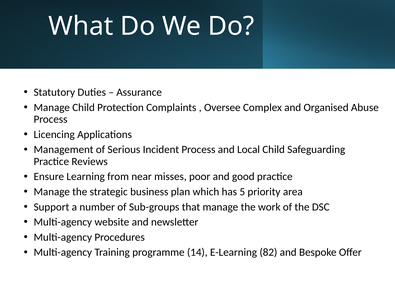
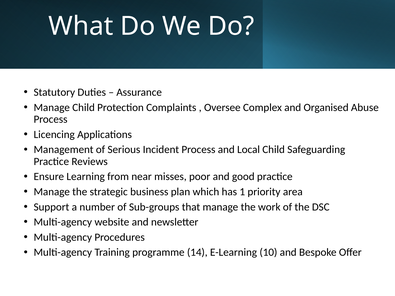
5: 5 -> 1
82: 82 -> 10
